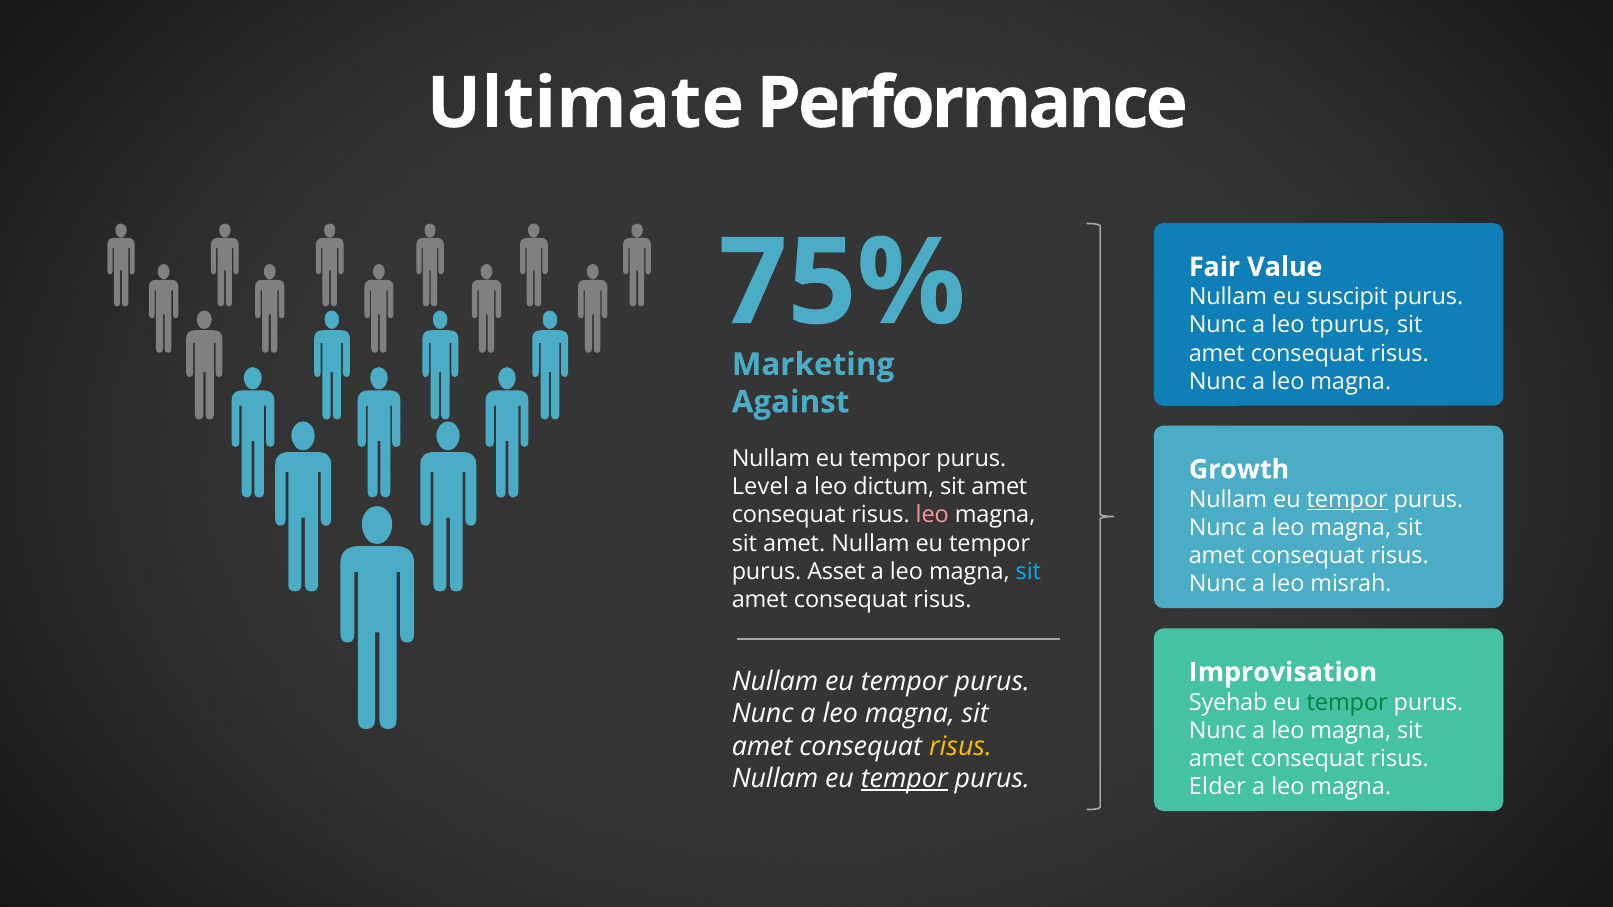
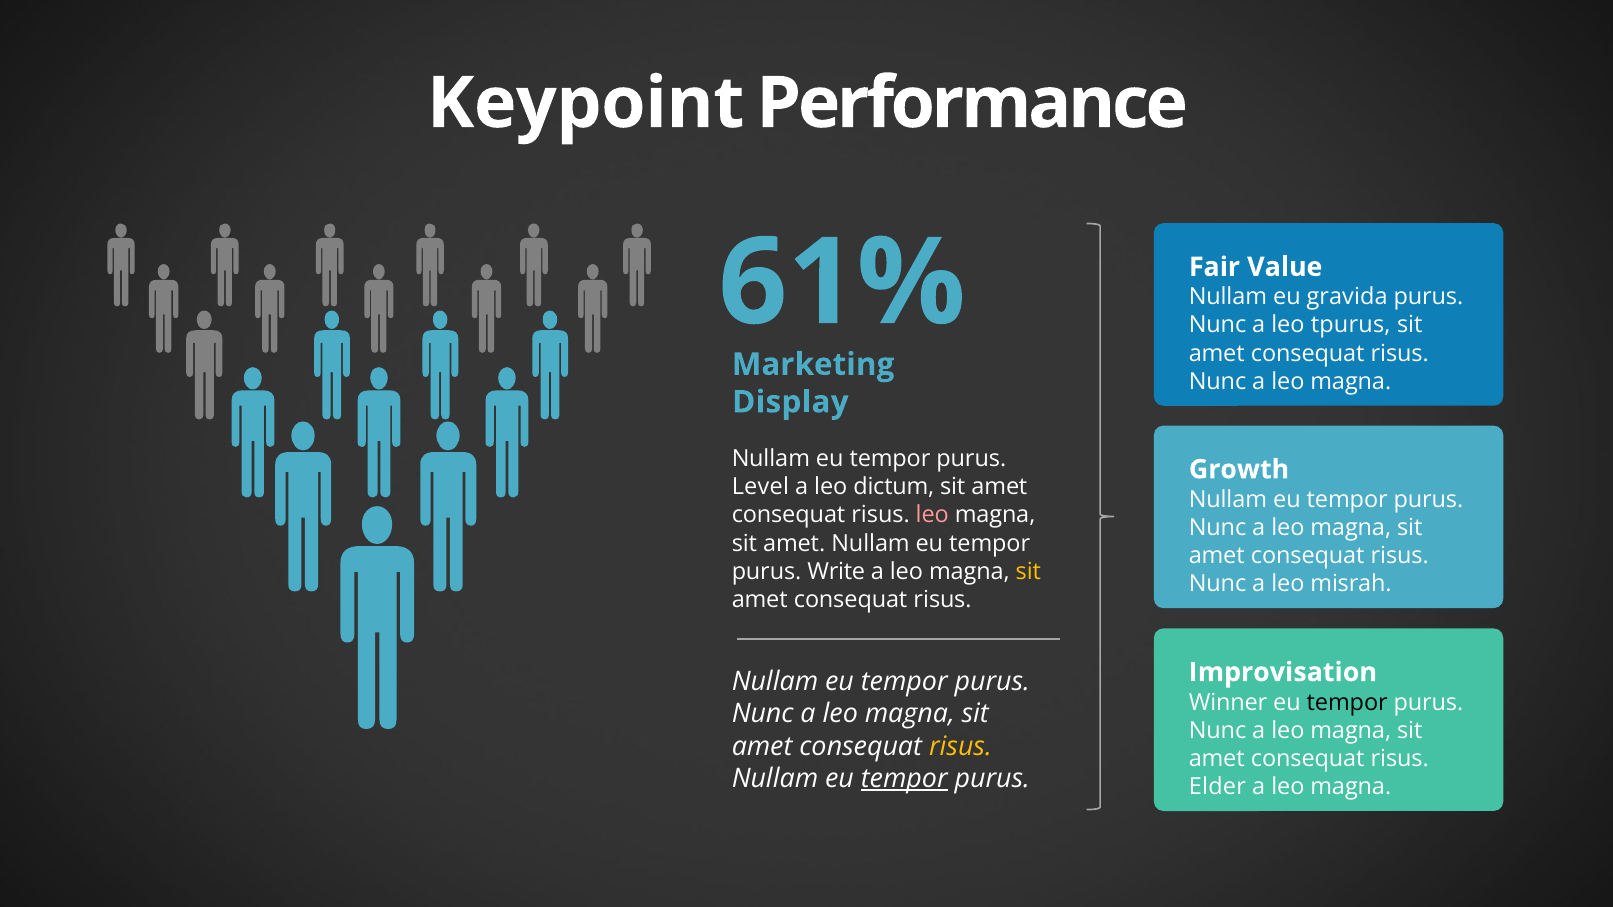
Ultimate: Ultimate -> Keypoint
75%: 75% -> 61%
suscipit: suscipit -> gravida
Against: Against -> Display
tempor at (1347, 500) underline: present -> none
Asset: Asset -> Write
sit at (1028, 572) colour: light blue -> yellow
Syehab: Syehab -> Winner
tempor at (1347, 703) colour: green -> black
